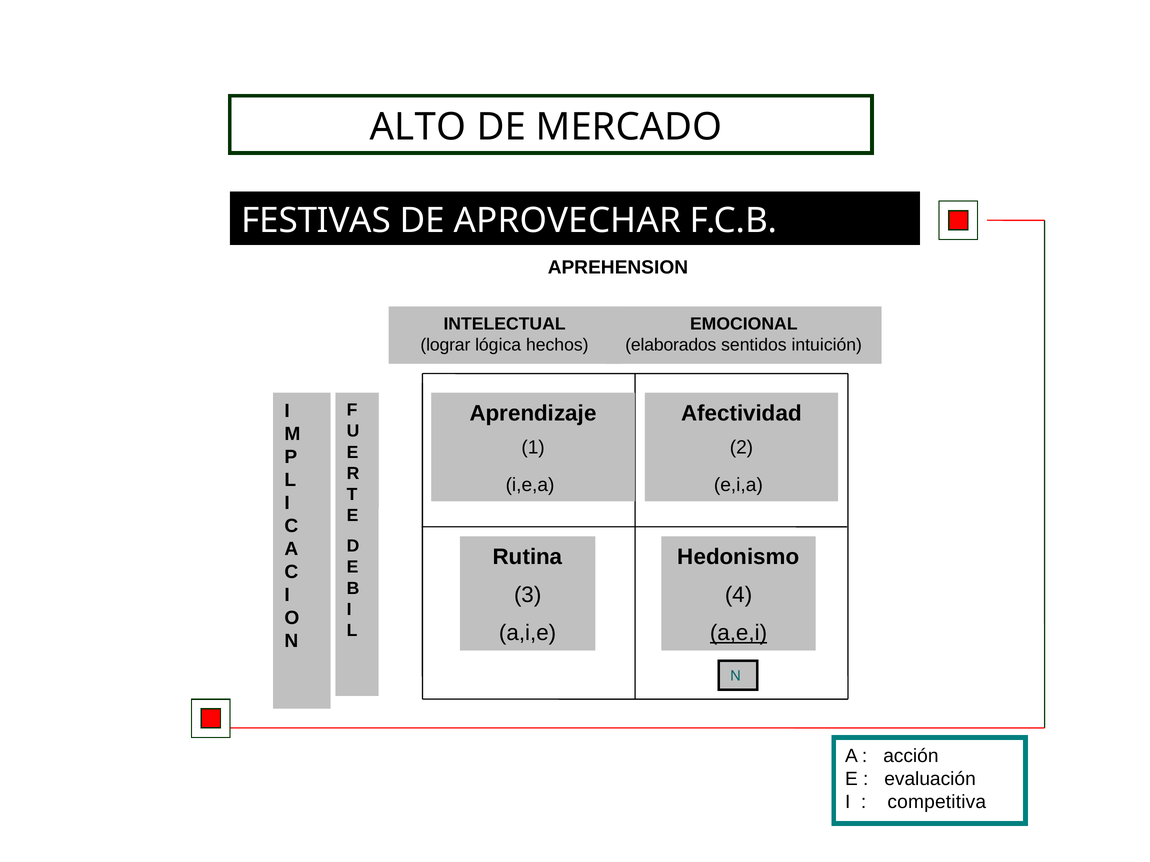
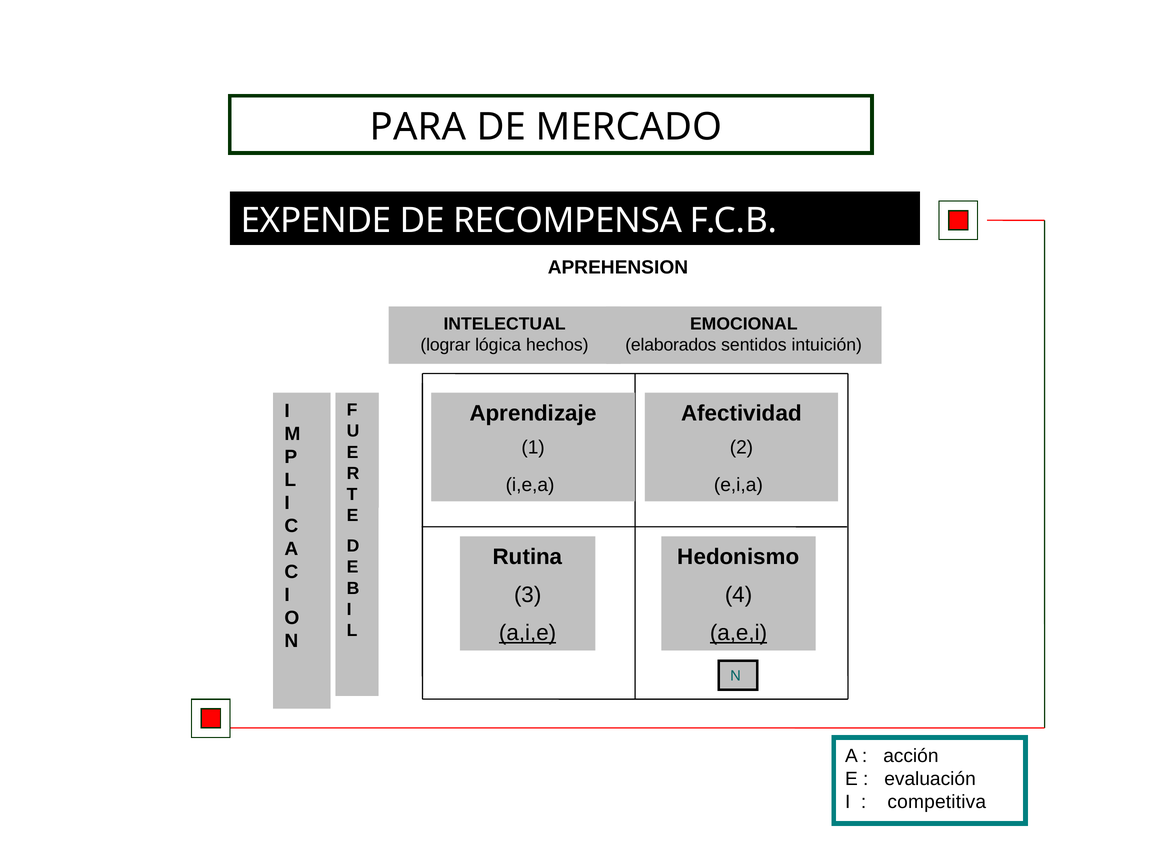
ALTO: ALTO -> PARA
FESTIVAS: FESTIVAS -> EXPENDE
APROVECHAR: APROVECHAR -> RECOMPENSA
a,i,e underline: none -> present
